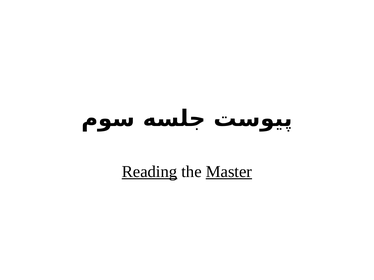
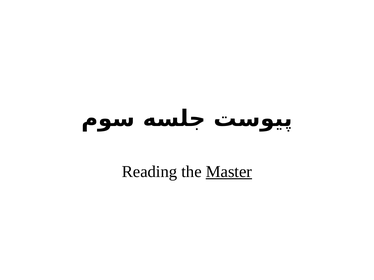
Reading underline: present -> none
